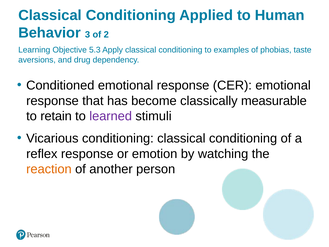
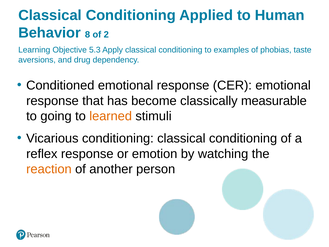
3: 3 -> 8
retain: retain -> going
learned colour: purple -> orange
